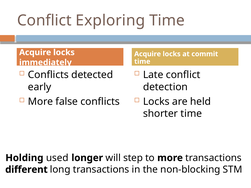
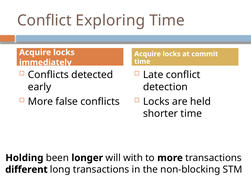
used: used -> been
step: step -> with
